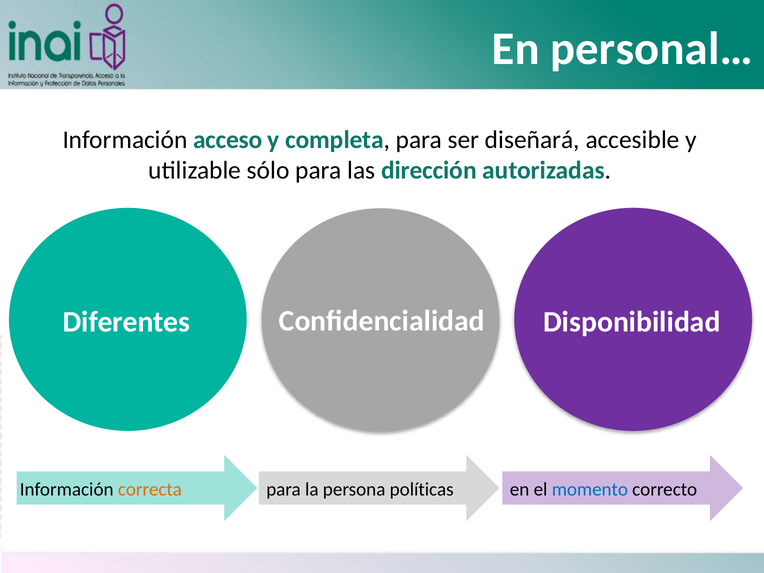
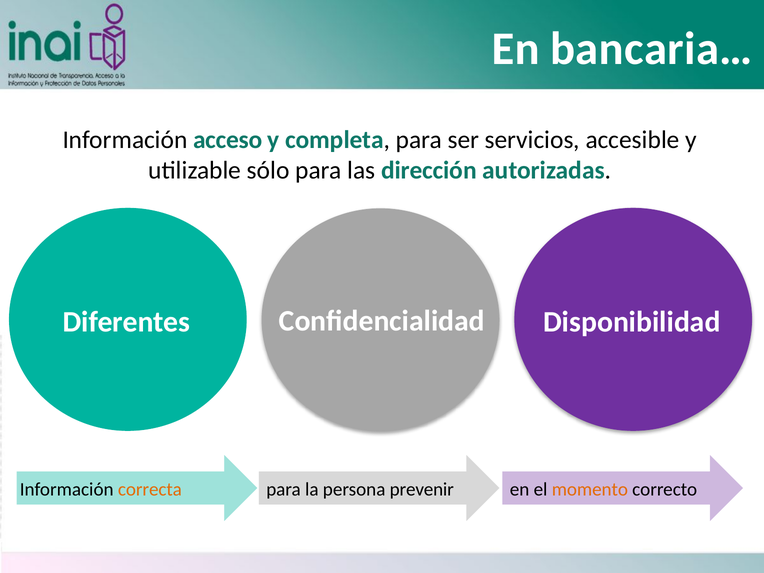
personal…: personal… -> bancaria…
diseñará: diseñará -> servicios
políticas: políticas -> prevenir
momento colour: blue -> orange
